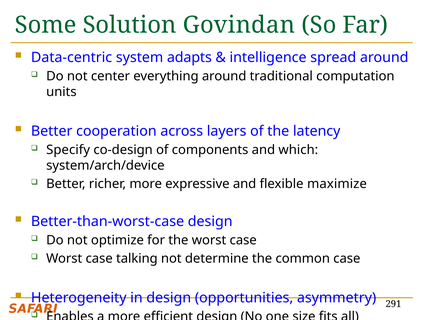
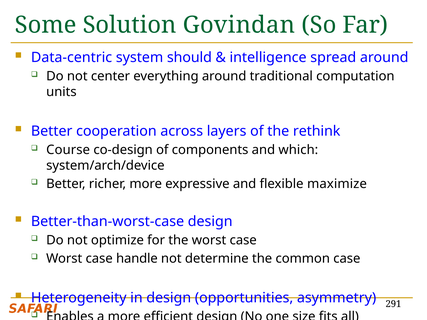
adapts: adapts -> should
latency: latency -> rethink
Specify: Specify -> Course
talking: talking -> handle
